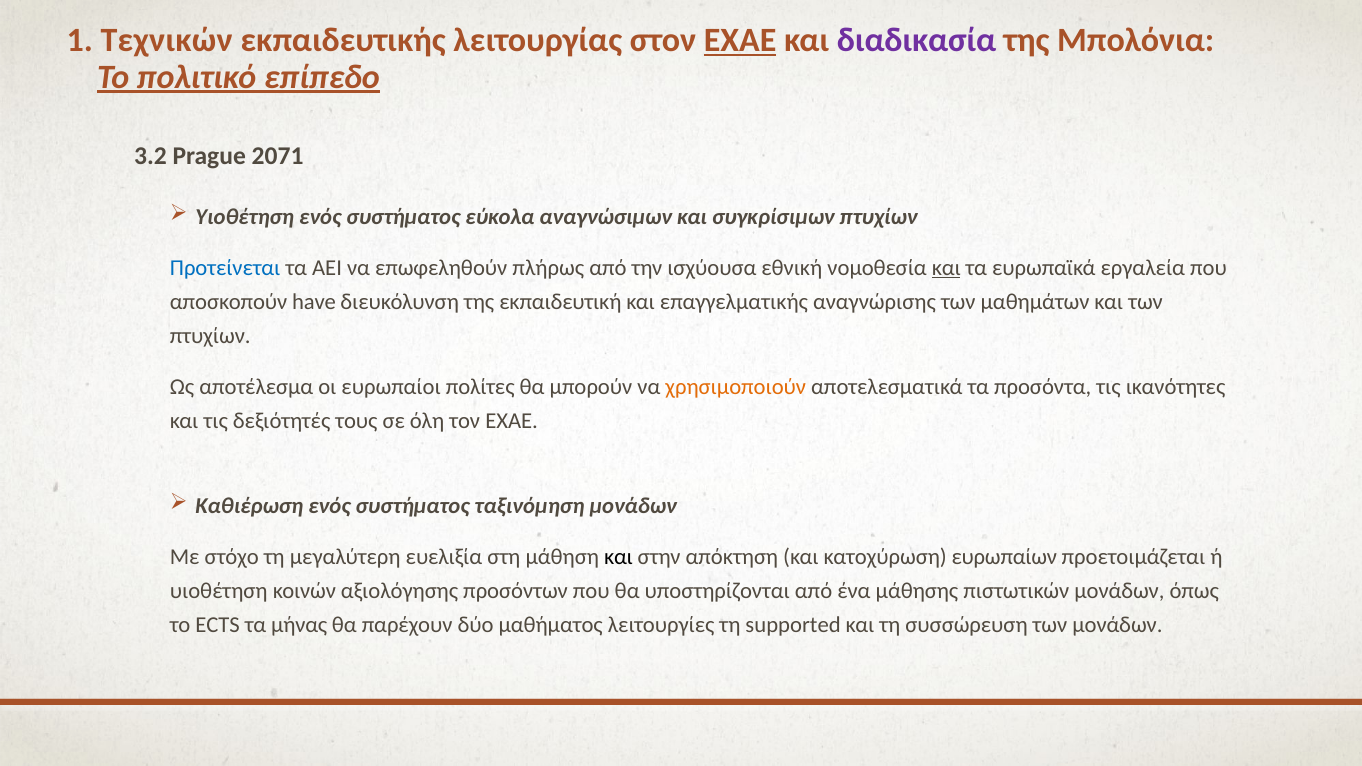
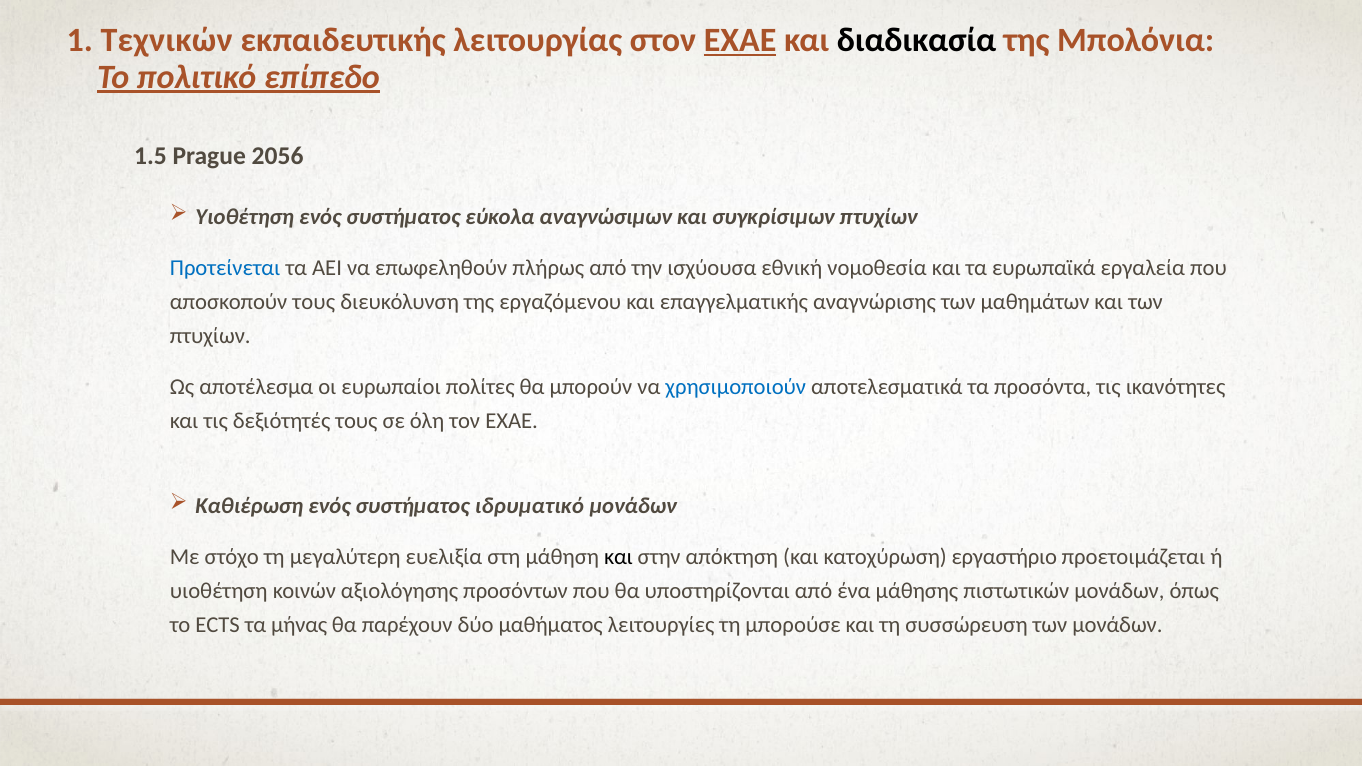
διαδικασία colour: purple -> black
3.2: 3.2 -> 1.5
2071: 2071 -> 2056
και at (946, 268) underline: present -> none
αποσκοπούν have: have -> τους
εκπαιδευτική: εκπαιδευτική -> εργαζόμενου
χρησιμοποιούν colour: orange -> blue
ταξινόμηση: ταξινόμηση -> ιδρυματικό
ευρωπαίων: ευρωπαίων -> εργαστήριο
supported: supported -> μπορούσε
